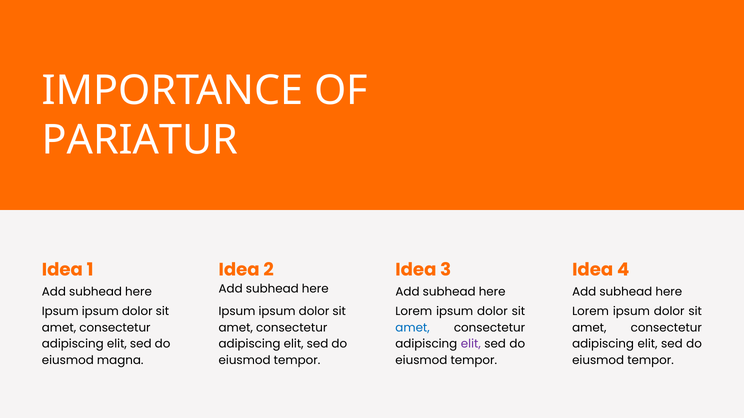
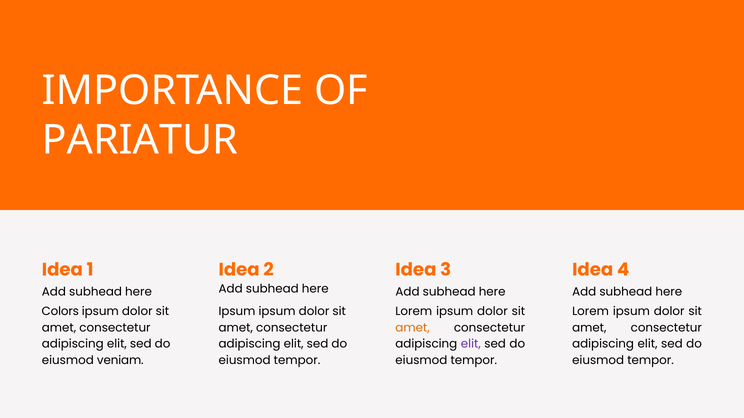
Ipsum at (60, 312): Ipsum -> Colors
amet at (413, 328) colour: blue -> orange
magna: magna -> veniam
